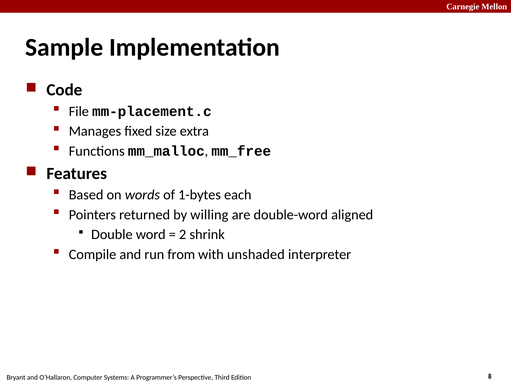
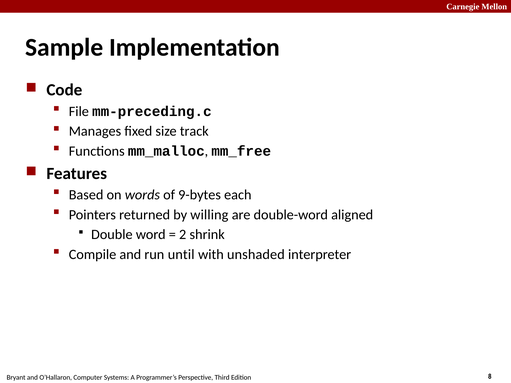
mm-placement.c: mm-placement.c -> mm-preceding.c
extra: extra -> track
1-bytes: 1-bytes -> 9-bytes
from: from -> until
